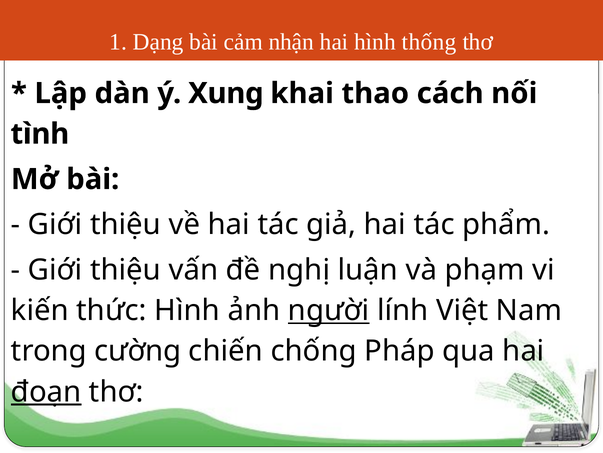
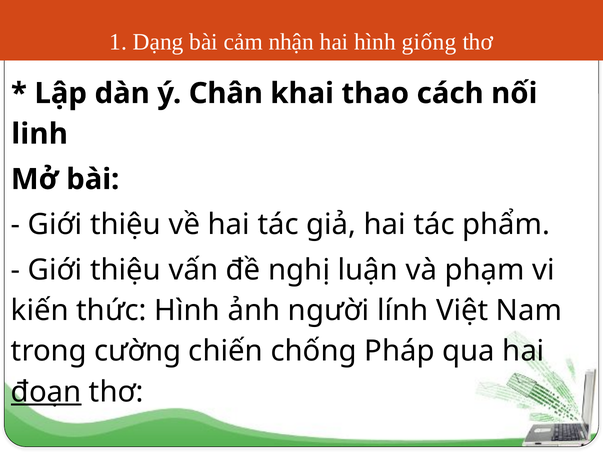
thống: thống -> giống
Xung: Xung -> Chân
tình: tình -> linh
người underline: present -> none
